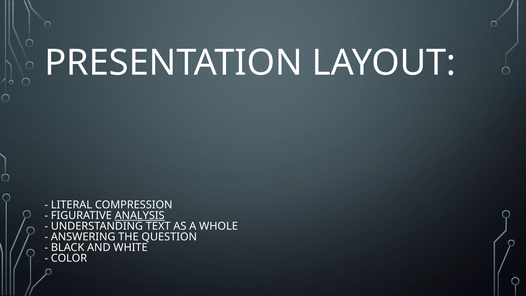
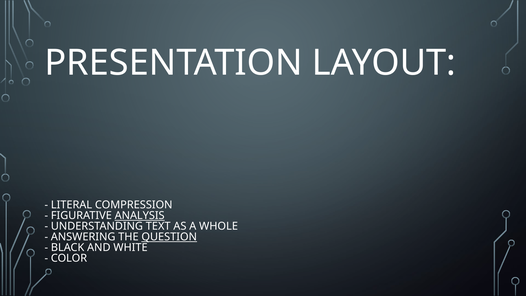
QUESTION underline: none -> present
